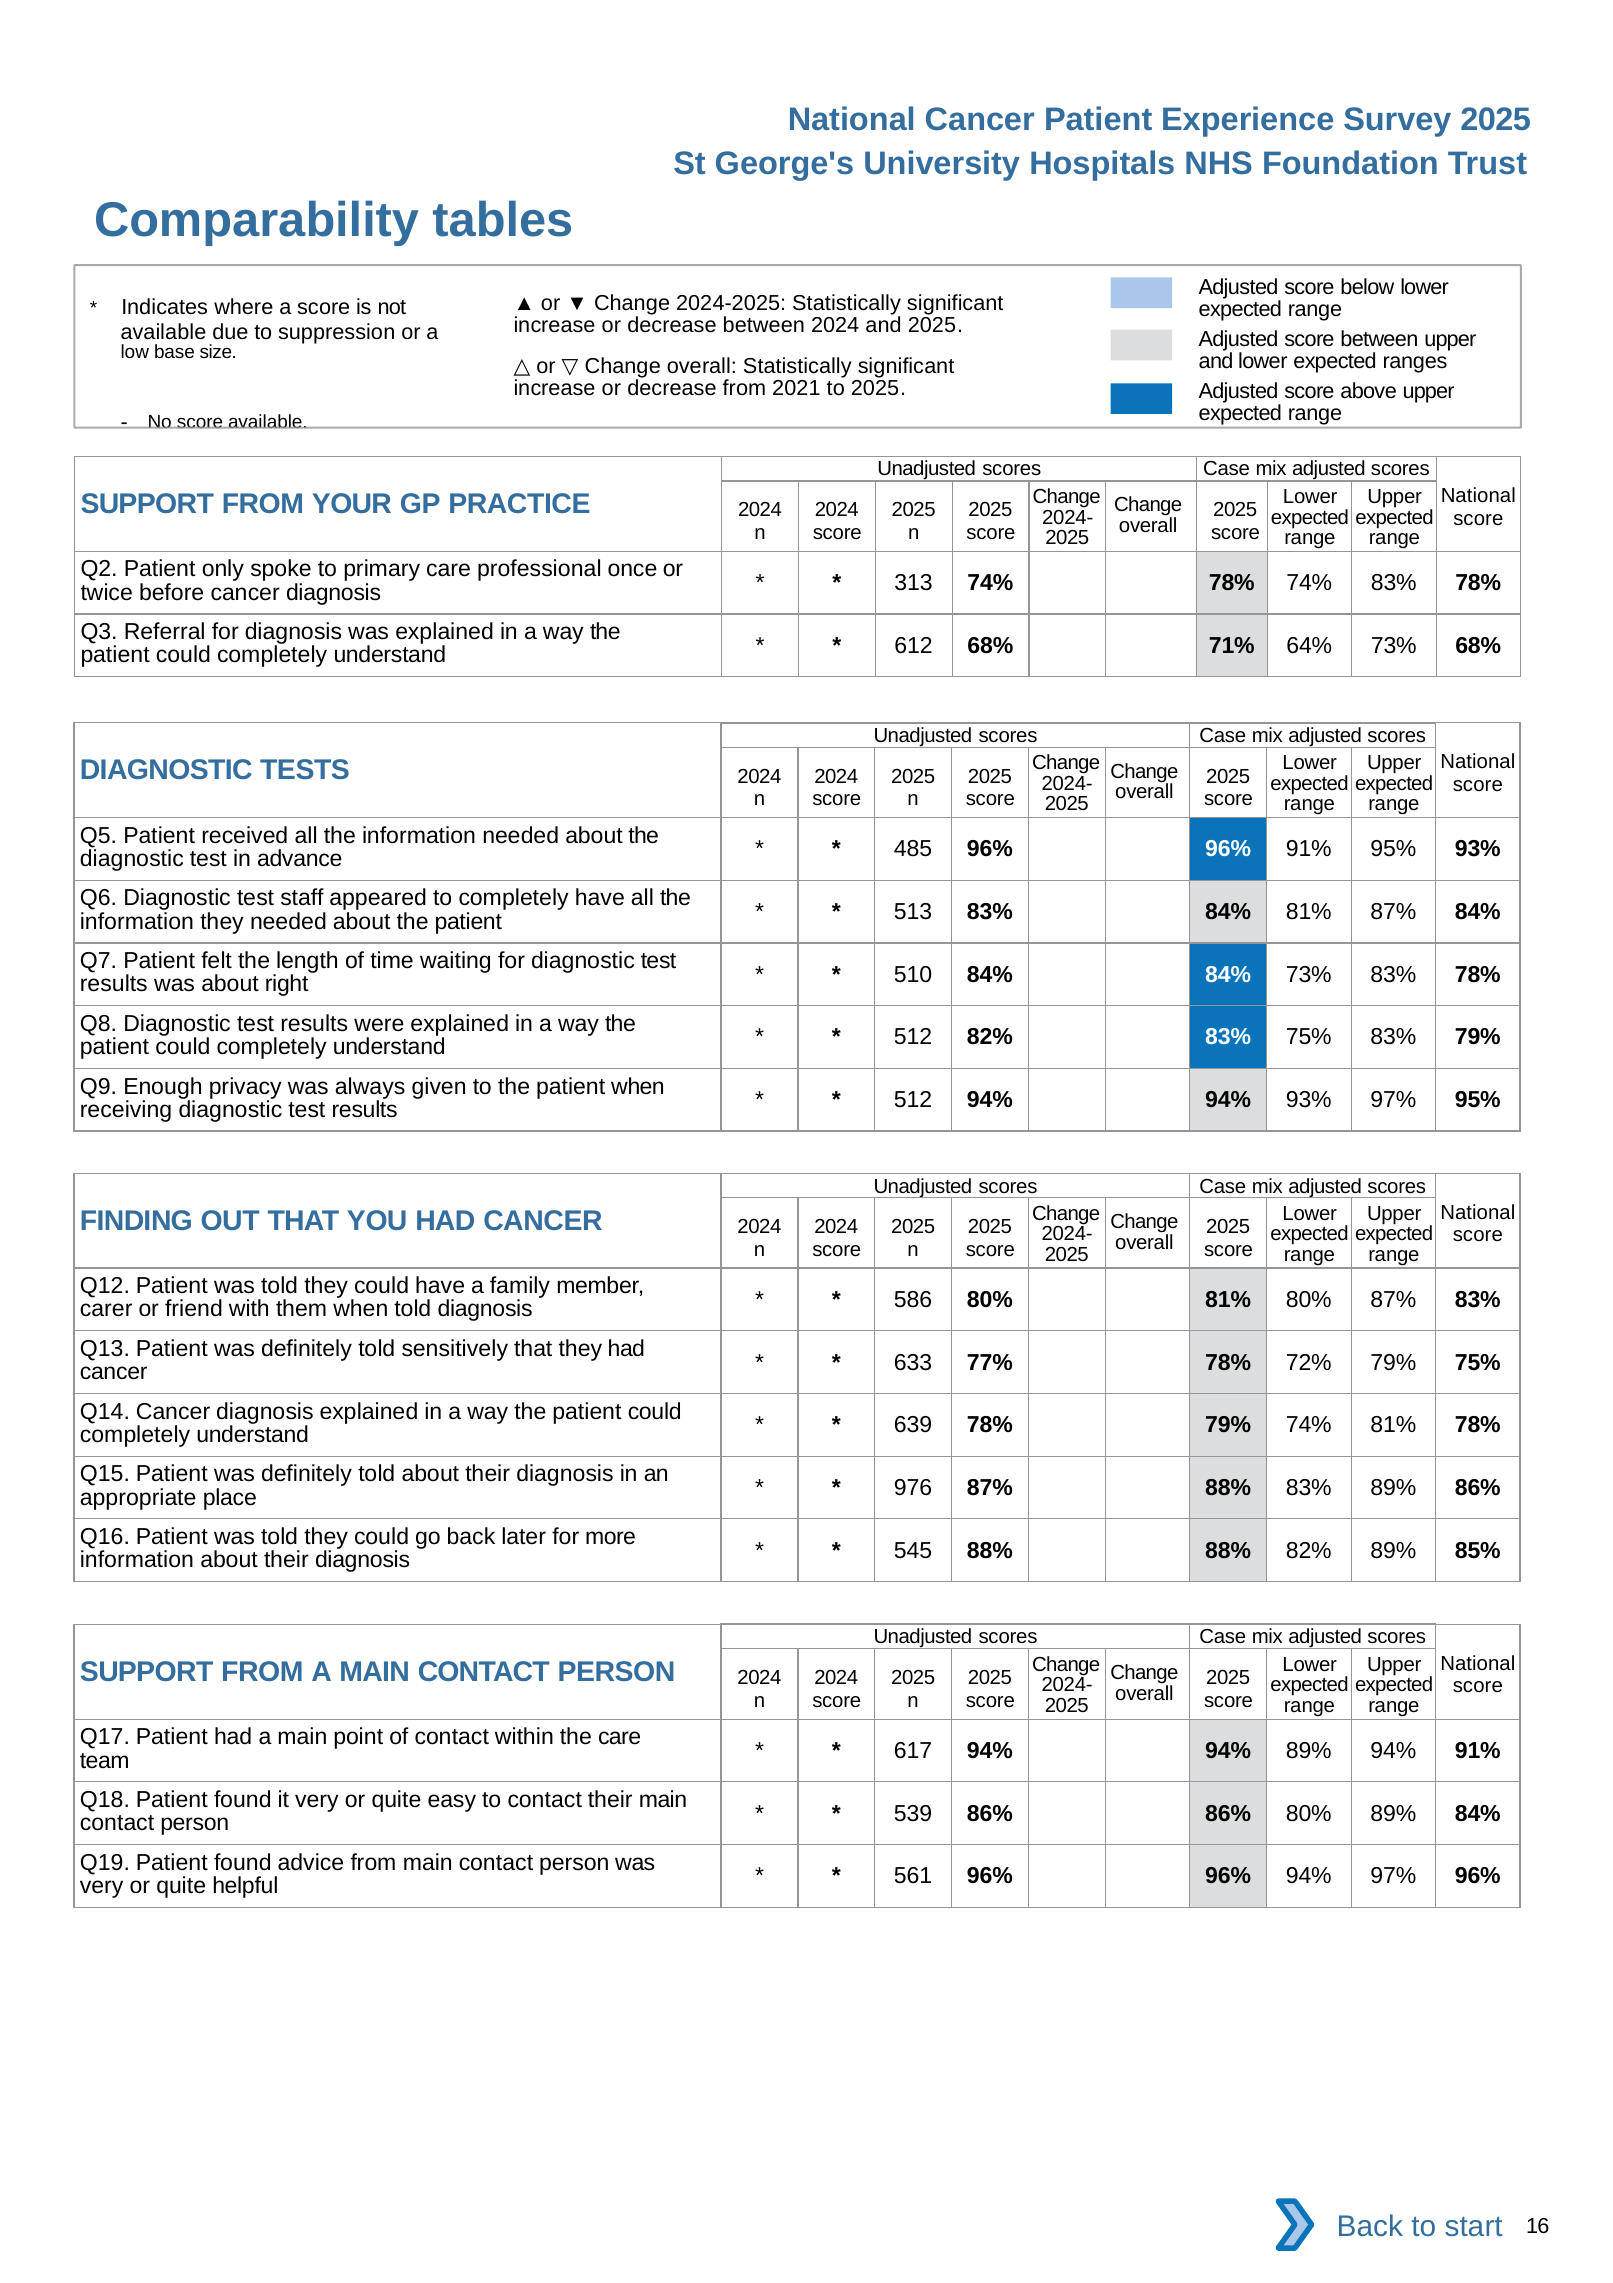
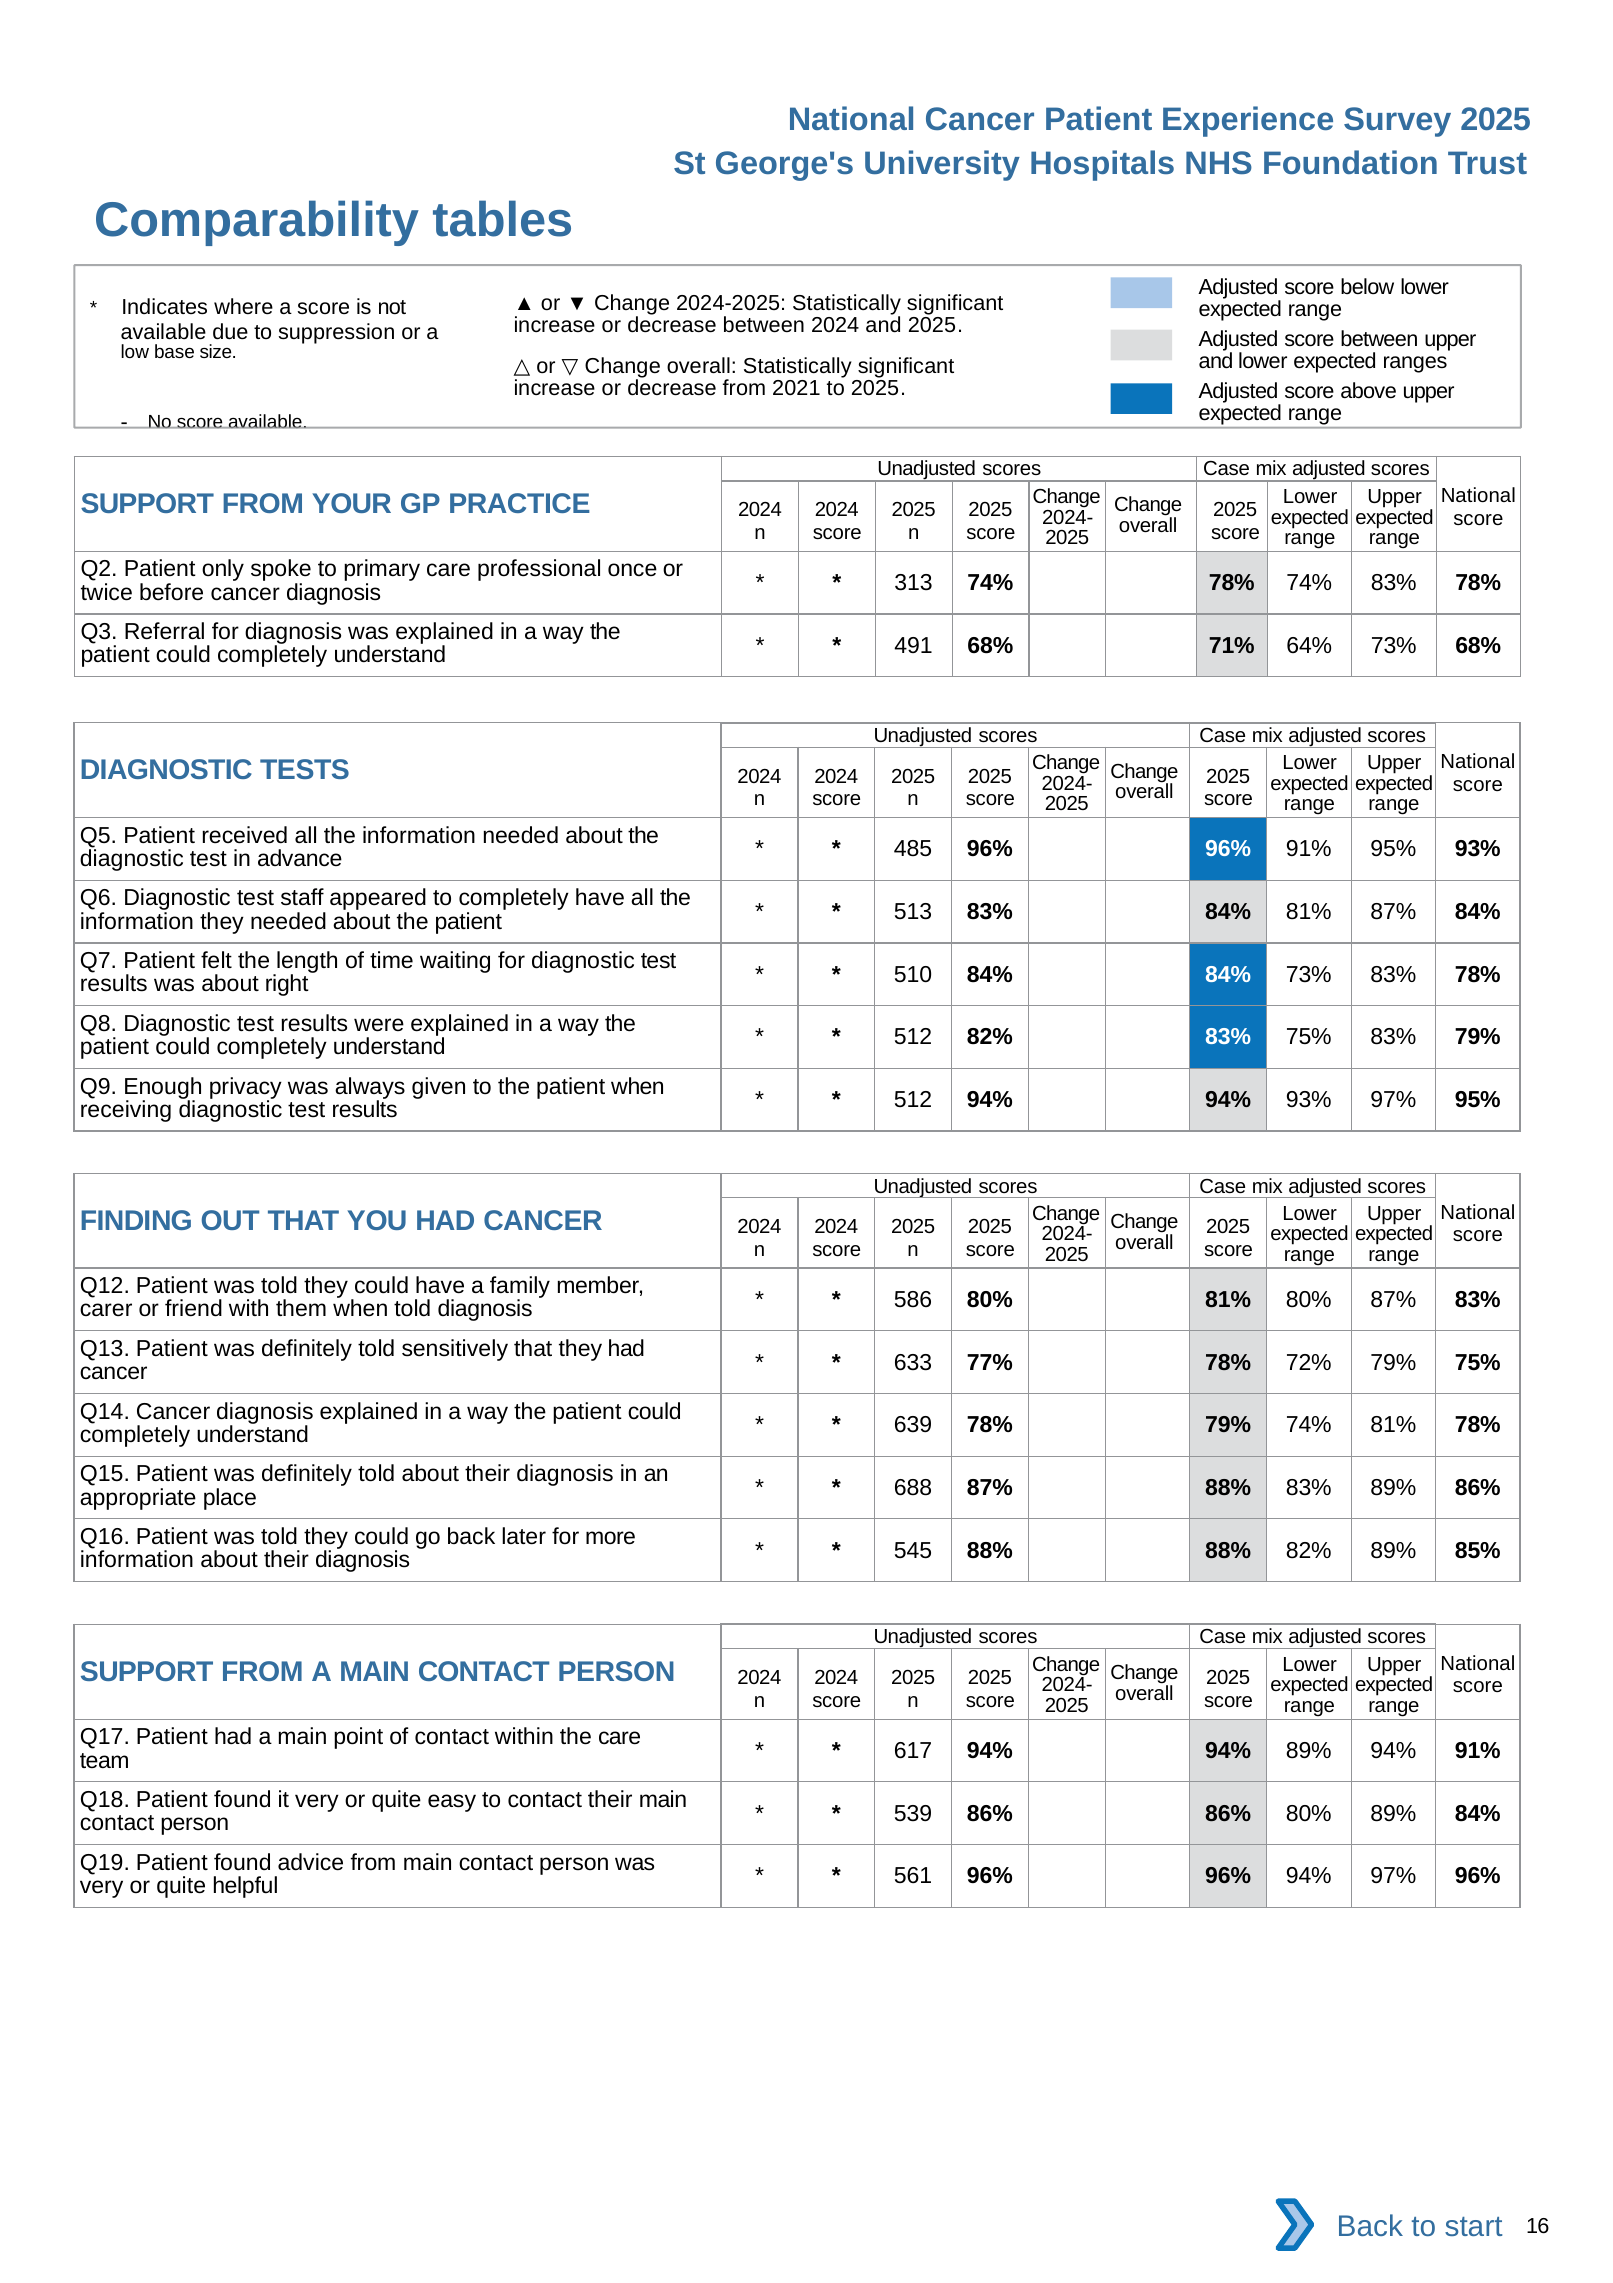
612: 612 -> 491
976: 976 -> 688
